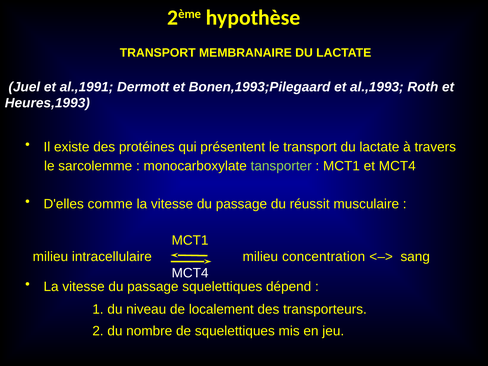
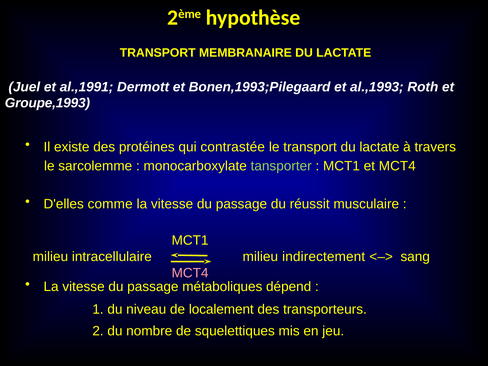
Heures,1993: Heures,1993 -> Groupe,1993
présentent: présentent -> contrastée
concentration: concentration -> indirectement
MCT4 at (190, 273) colour: white -> pink
passage squelettiques: squelettiques -> métaboliques
